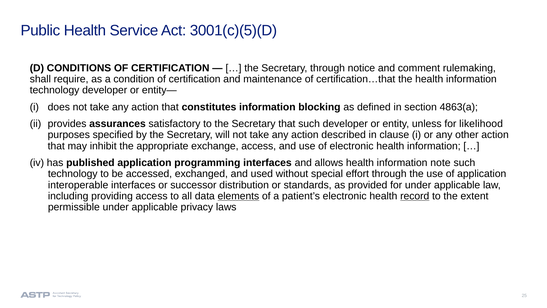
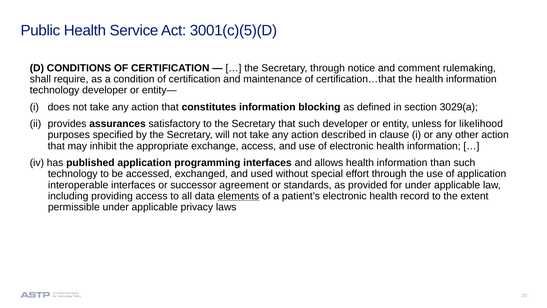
4863(a: 4863(a -> 3029(a
note: note -> than
distribution: distribution -> agreement
record underline: present -> none
